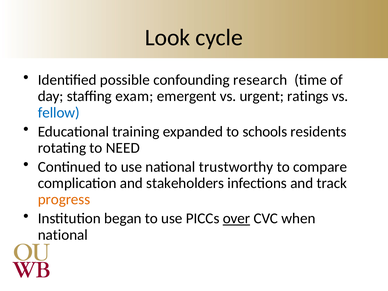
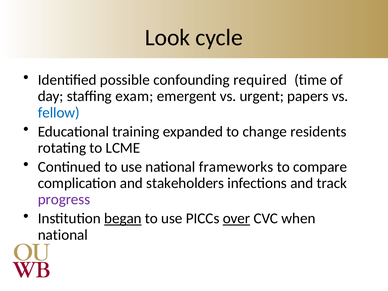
research: research -> required
ratings: ratings -> papers
schools: schools -> change
NEED: NEED -> LCME
trustworthy: trustworthy -> frameworks
progress colour: orange -> purple
began underline: none -> present
